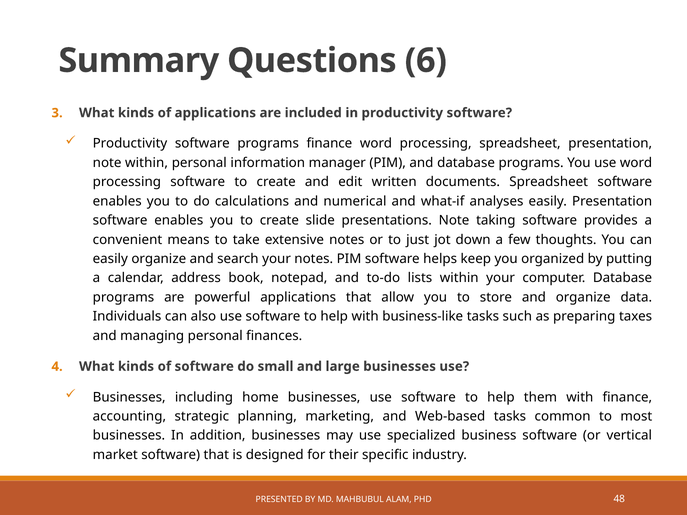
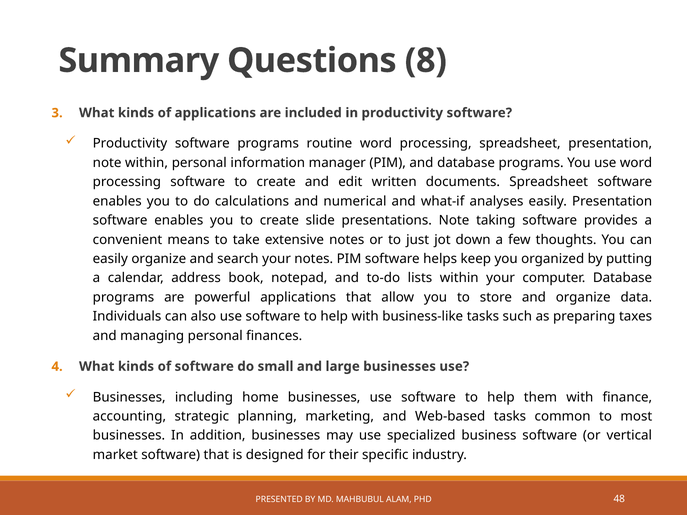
6: 6 -> 8
programs finance: finance -> routine
